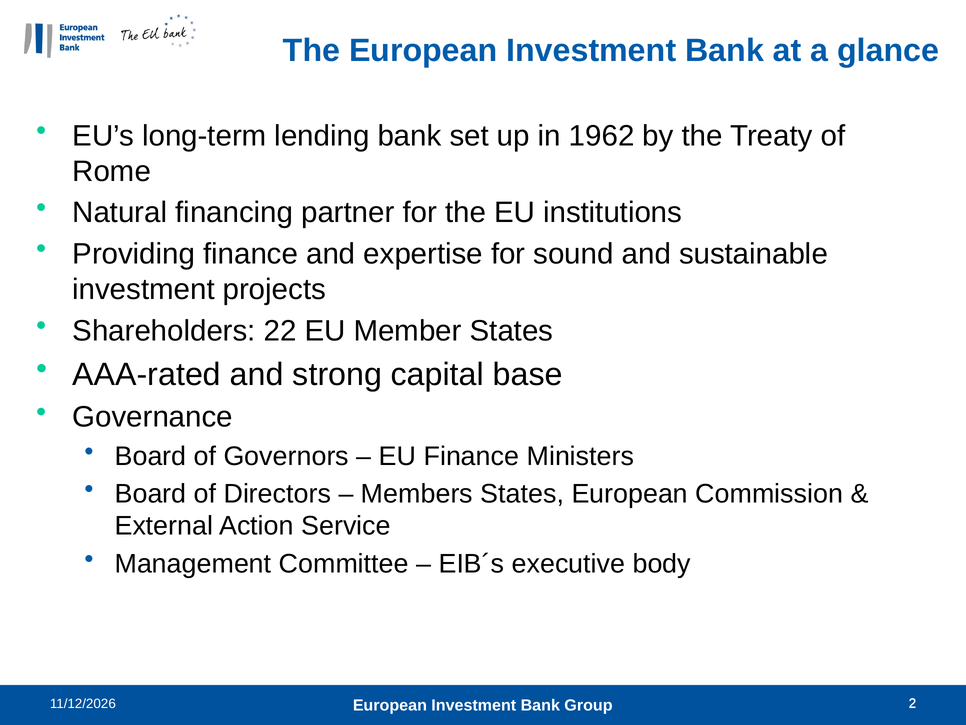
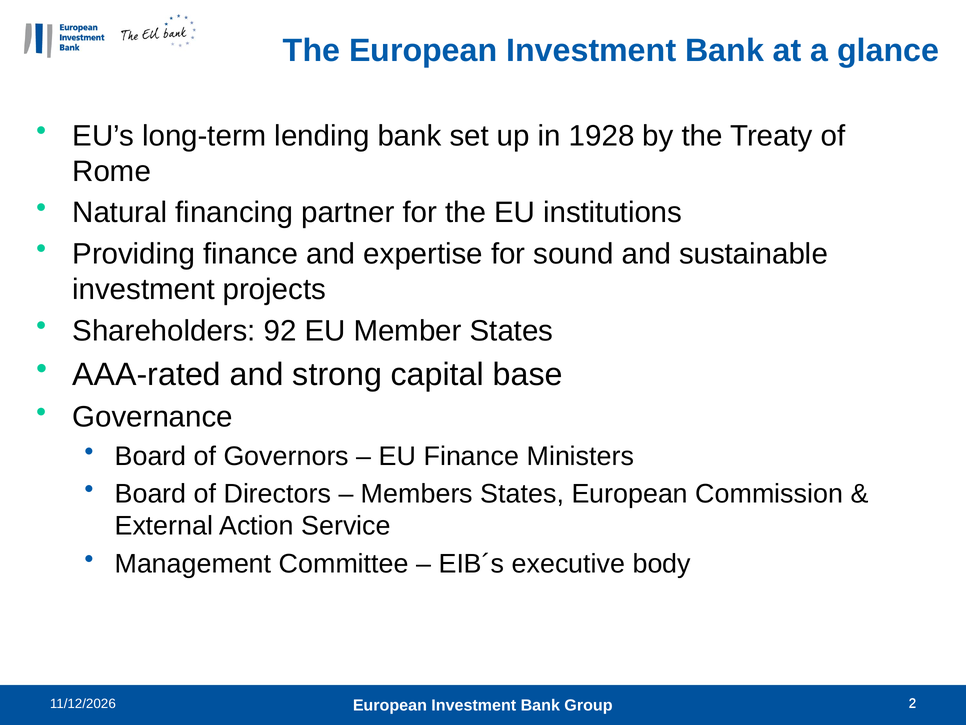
1962: 1962 -> 1928
22: 22 -> 92
